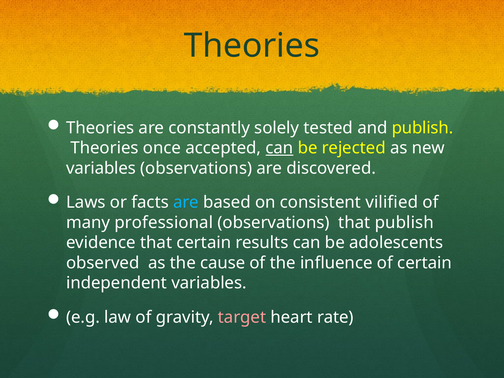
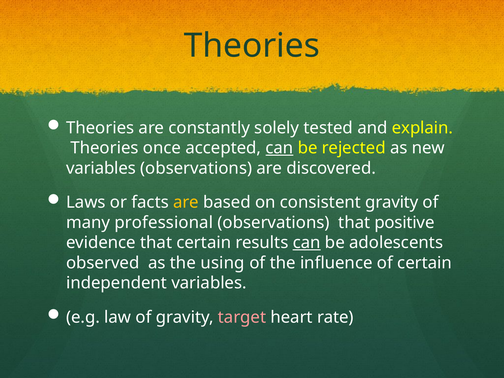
and publish: publish -> explain
are at (186, 202) colour: light blue -> yellow
consistent vilified: vilified -> gravity
that publish: publish -> positive
can at (307, 243) underline: none -> present
cause: cause -> using
